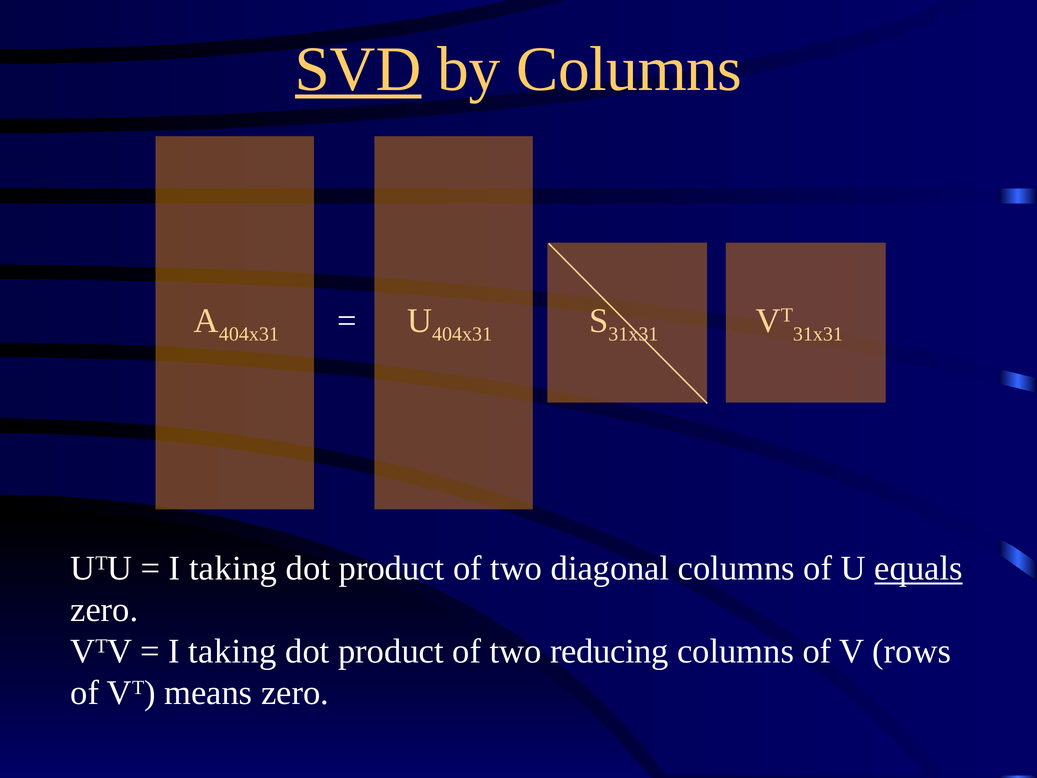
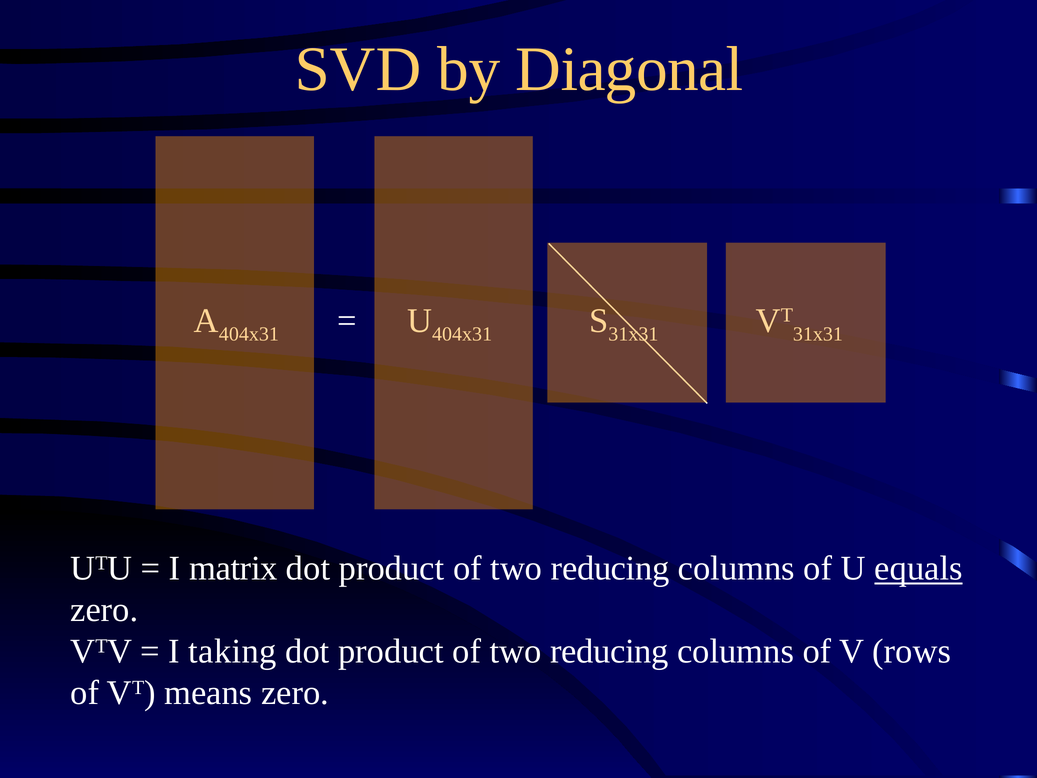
SVD underline: present -> none
by Columns: Columns -> Diagonal
taking at (233, 568): taking -> matrix
diagonal at (610, 568): diagonal -> reducing
